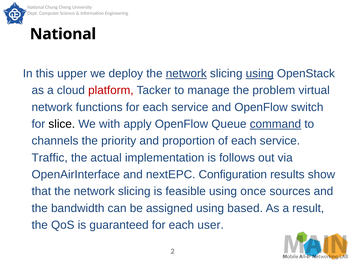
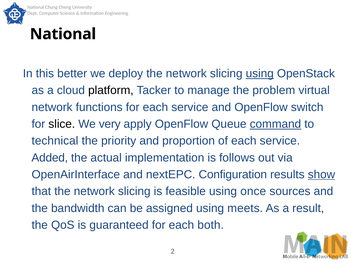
upper: upper -> better
network at (186, 74) underline: present -> none
platform colour: red -> black
with: with -> very
channels: channels -> technical
Traffic: Traffic -> Added
show underline: none -> present
based: based -> meets
user: user -> both
